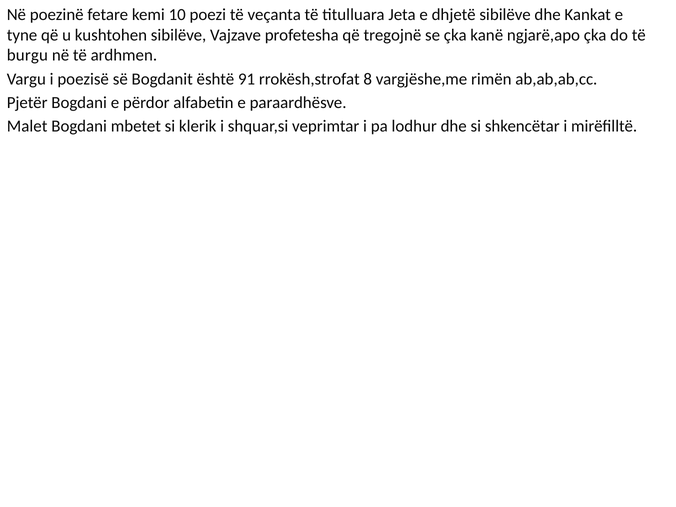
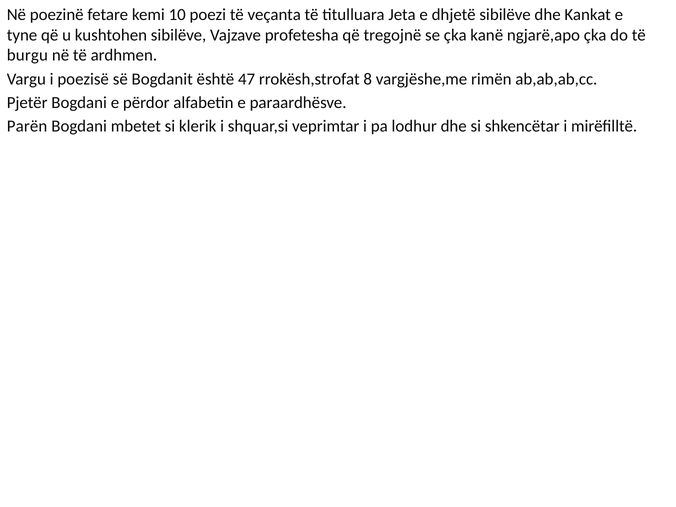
91: 91 -> 47
Malet: Malet -> Parën
